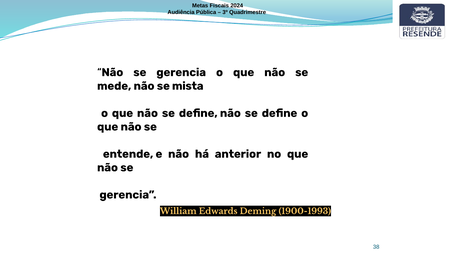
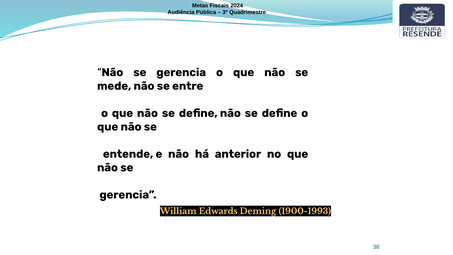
mista: mista -> entre
